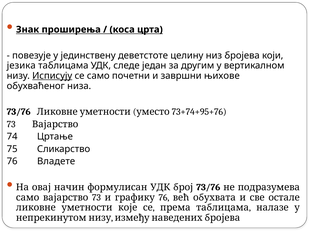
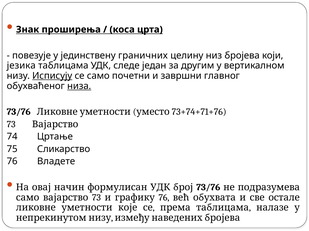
деветстоте: деветстоте -> граничних
њихове: њихове -> главног
низа underline: none -> present
73+74+95+76: 73+74+95+76 -> 73+74+71+76
